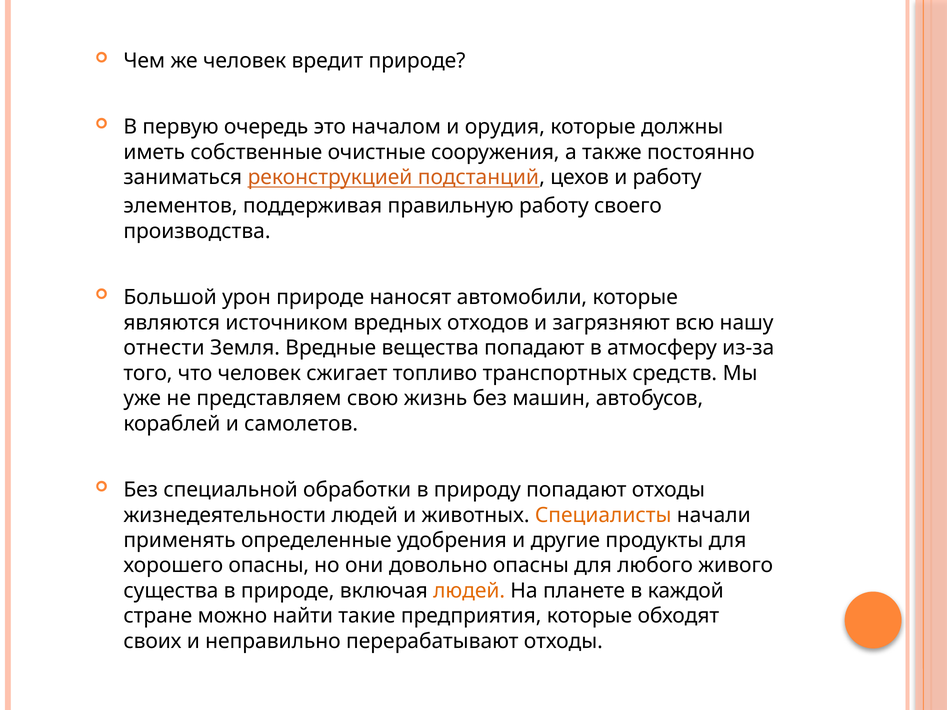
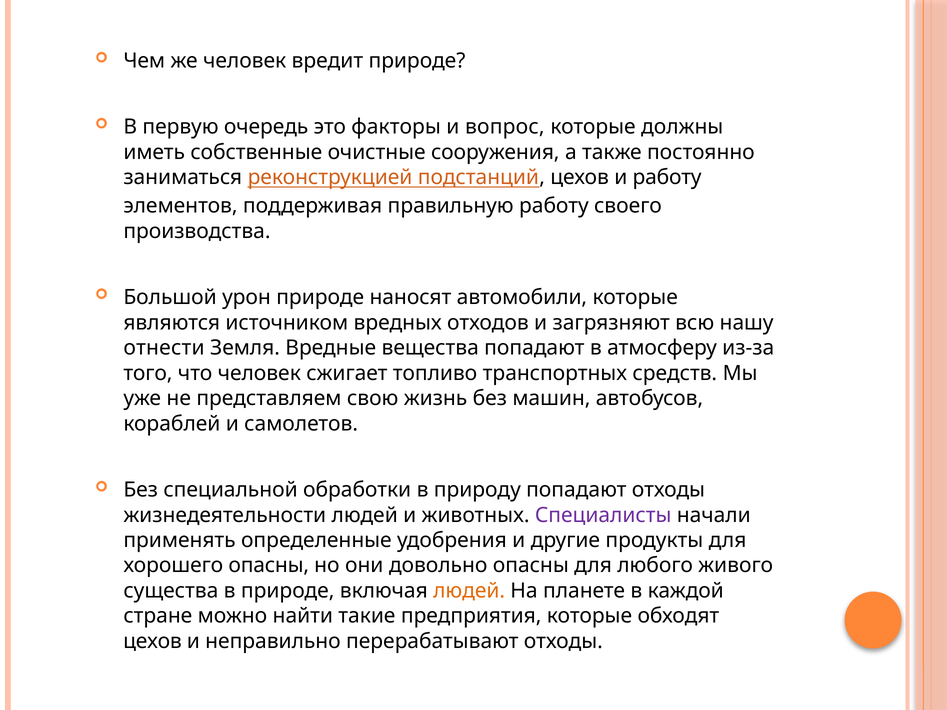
началом: началом -> факторы
орудия: орудия -> вопрос
Специалисты colour: orange -> purple
своих at (152, 641): своих -> цехов
